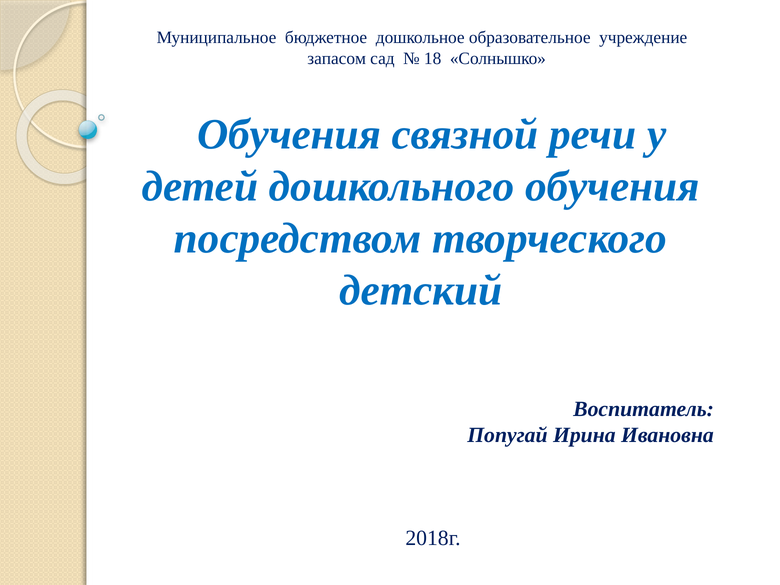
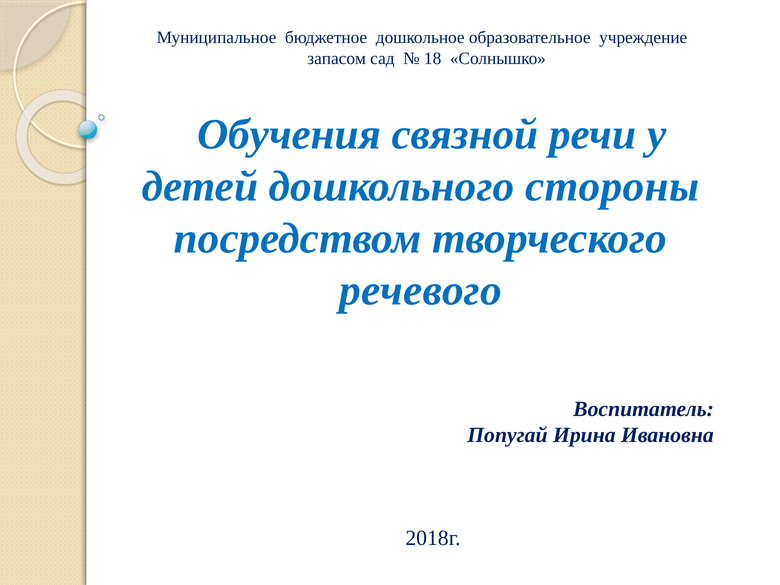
дошкольного обучения: обучения -> стороны
детский: детский -> речевого
